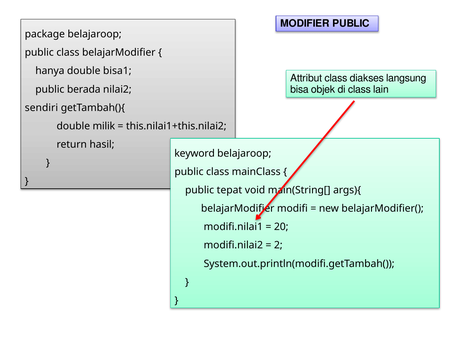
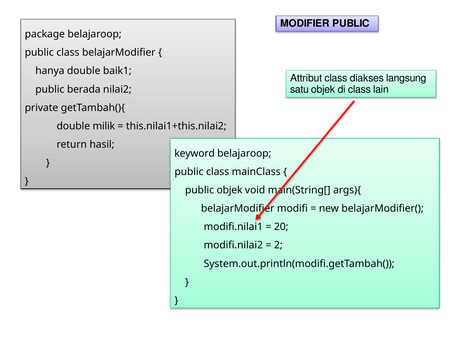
bisa1: bisa1 -> baik1
bisa: bisa -> satu
sendiri: sendiri -> private
public tepat: tepat -> objek
